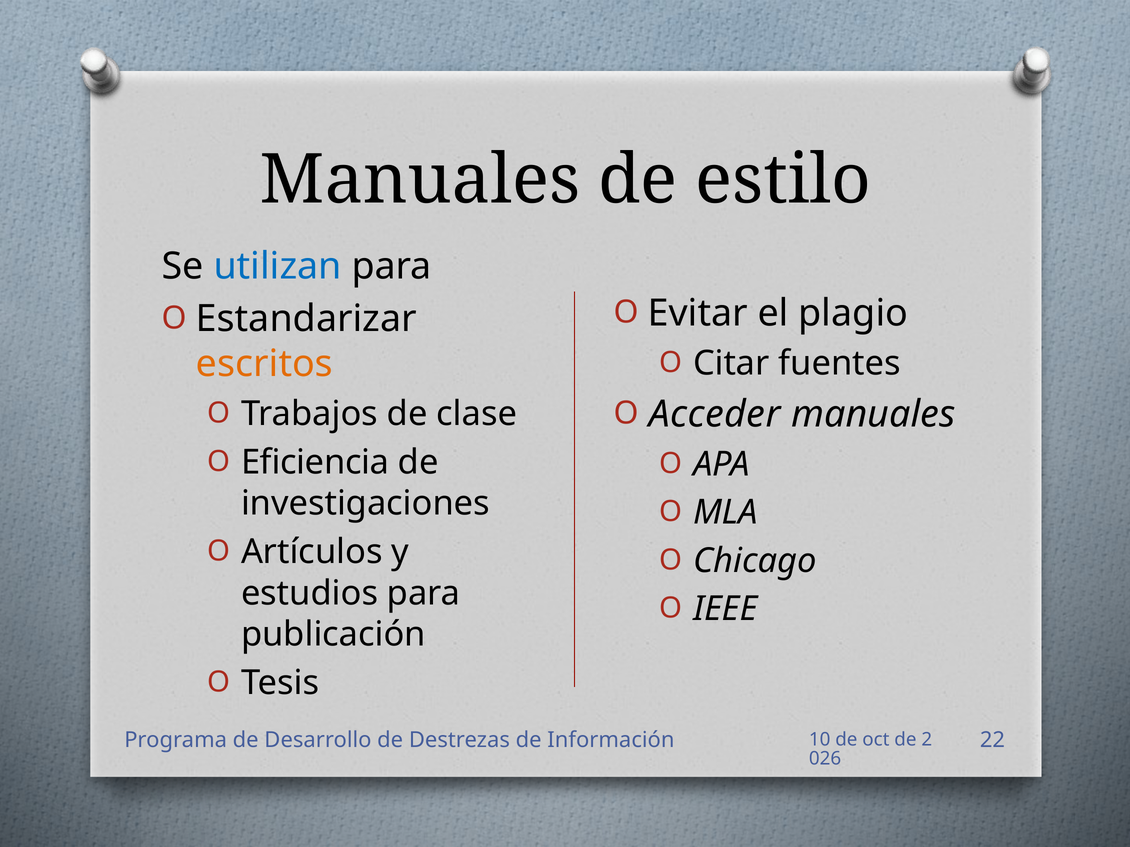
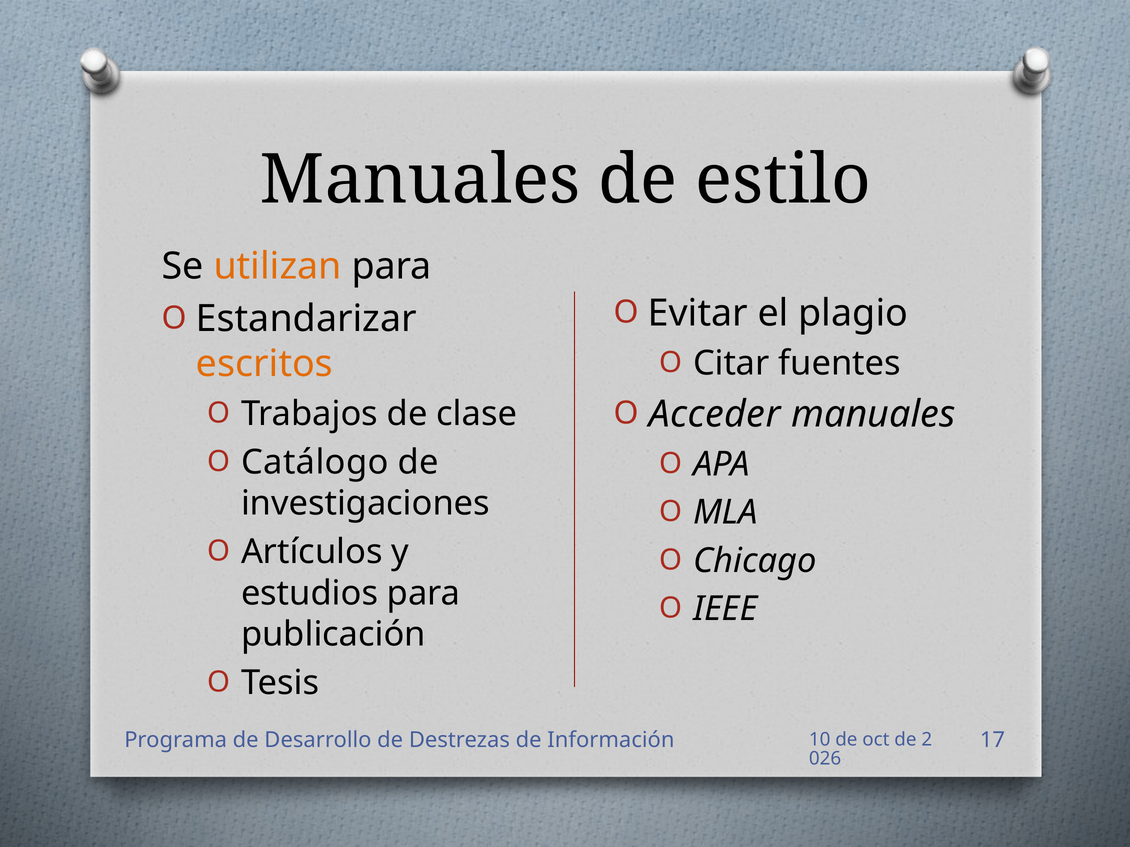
utilizan colour: blue -> orange
Eficiencia: Eficiencia -> Catálogo
22: 22 -> 17
